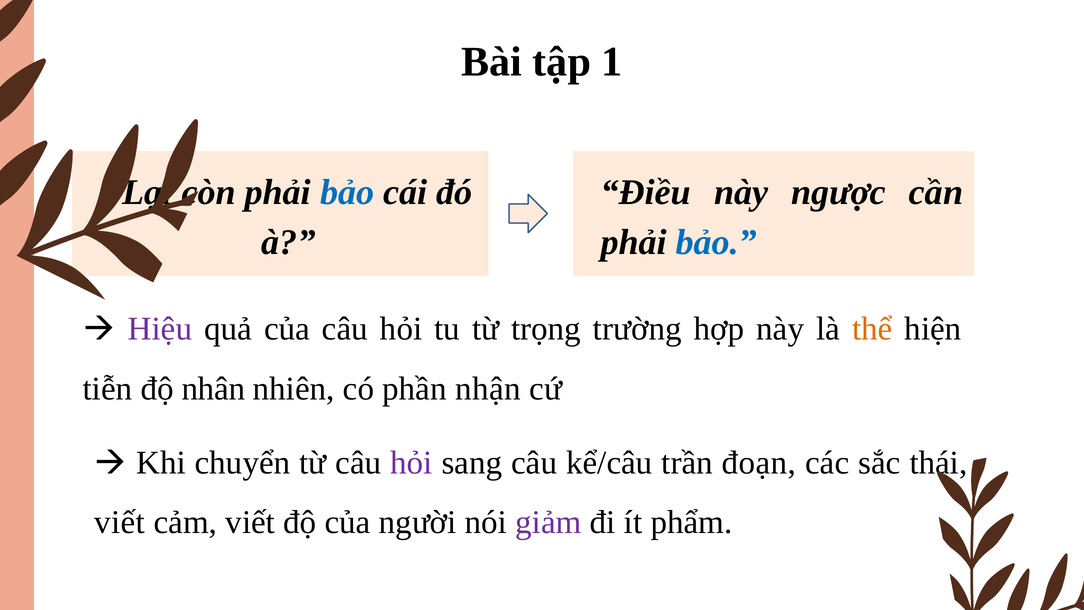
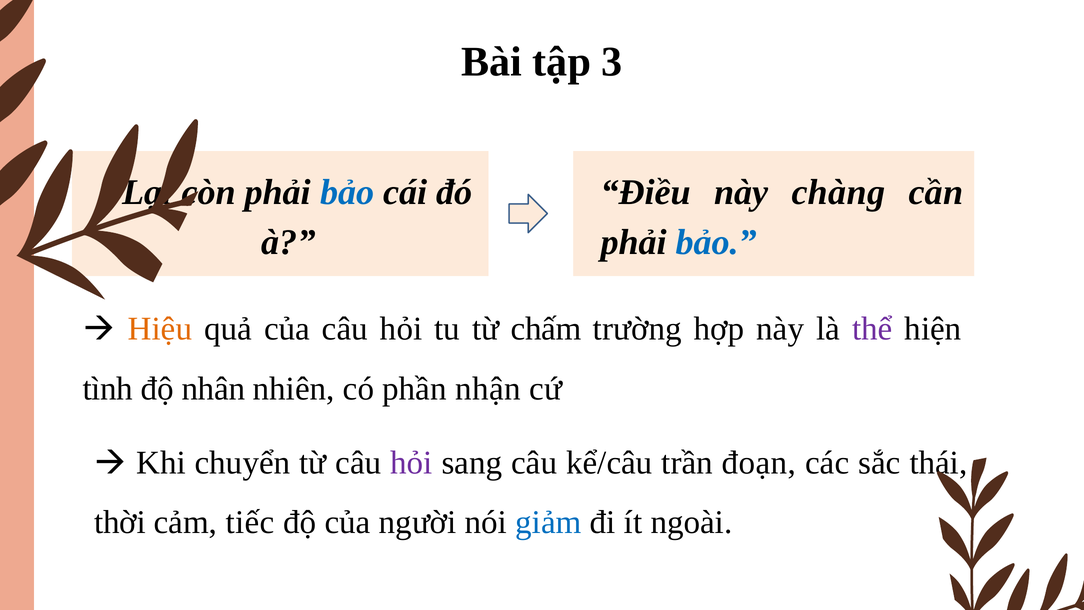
1: 1 -> 3
ngược: ngược -> chàng
Hiệu colour: purple -> orange
trọng: trọng -> chấm
thể colour: orange -> purple
tiễn: tiễn -> tình
viết at (120, 522): viết -> thời
cảm viết: viết -> tiếc
giảm colour: purple -> blue
phẩm: phẩm -> ngoài
